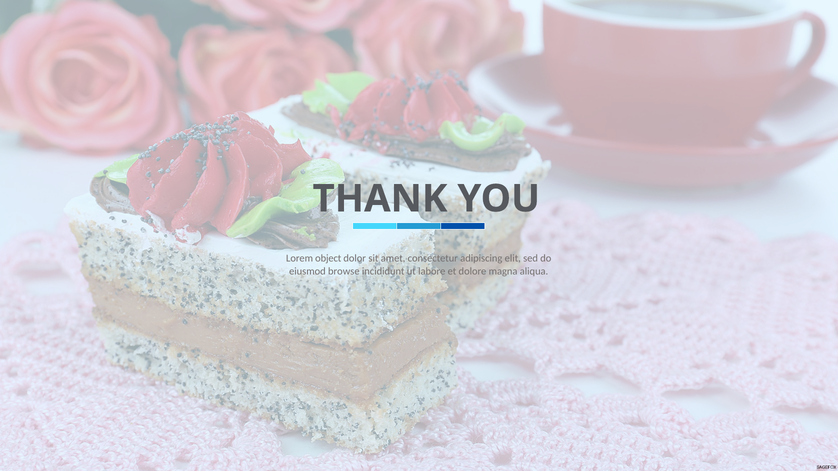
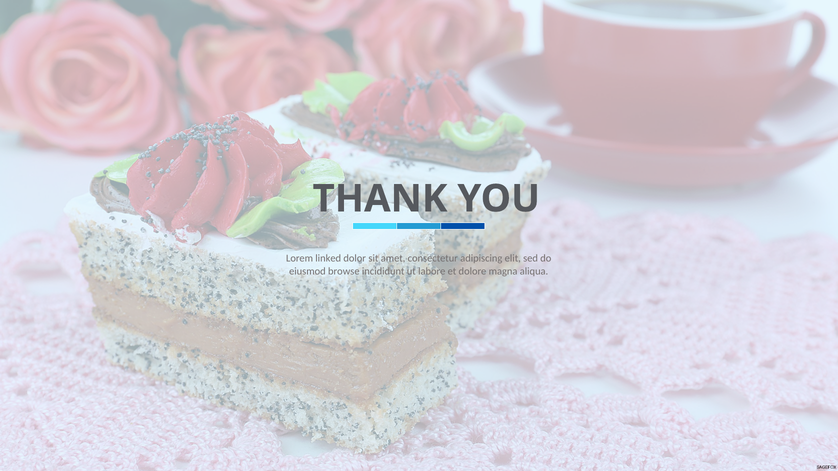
object: object -> linked
